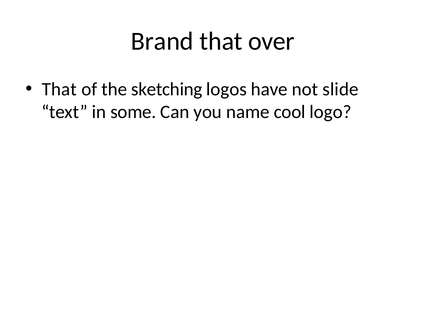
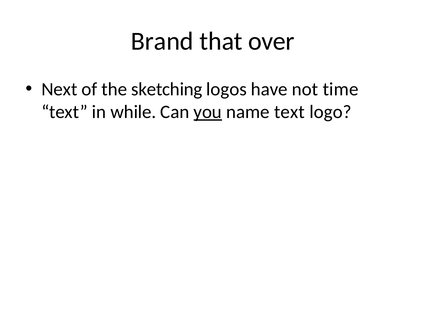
That at (59, 89): That -> Next
slide: slide -> time
some: some -> while
you underline: none -> present
name cool: cool -> text
